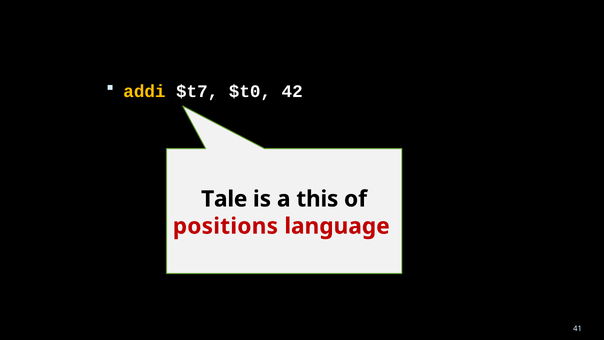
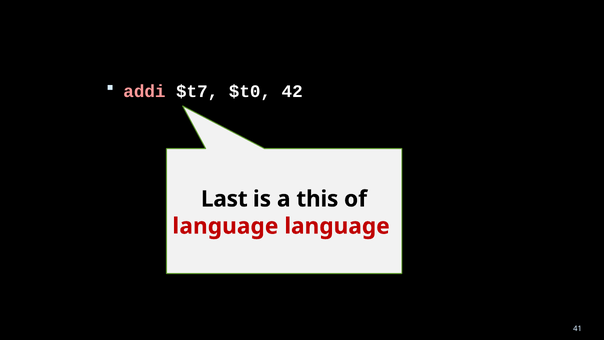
addi colour: yellow -> pink
Tale: Tale -> Last
positions at (225, 226): positions -> language
